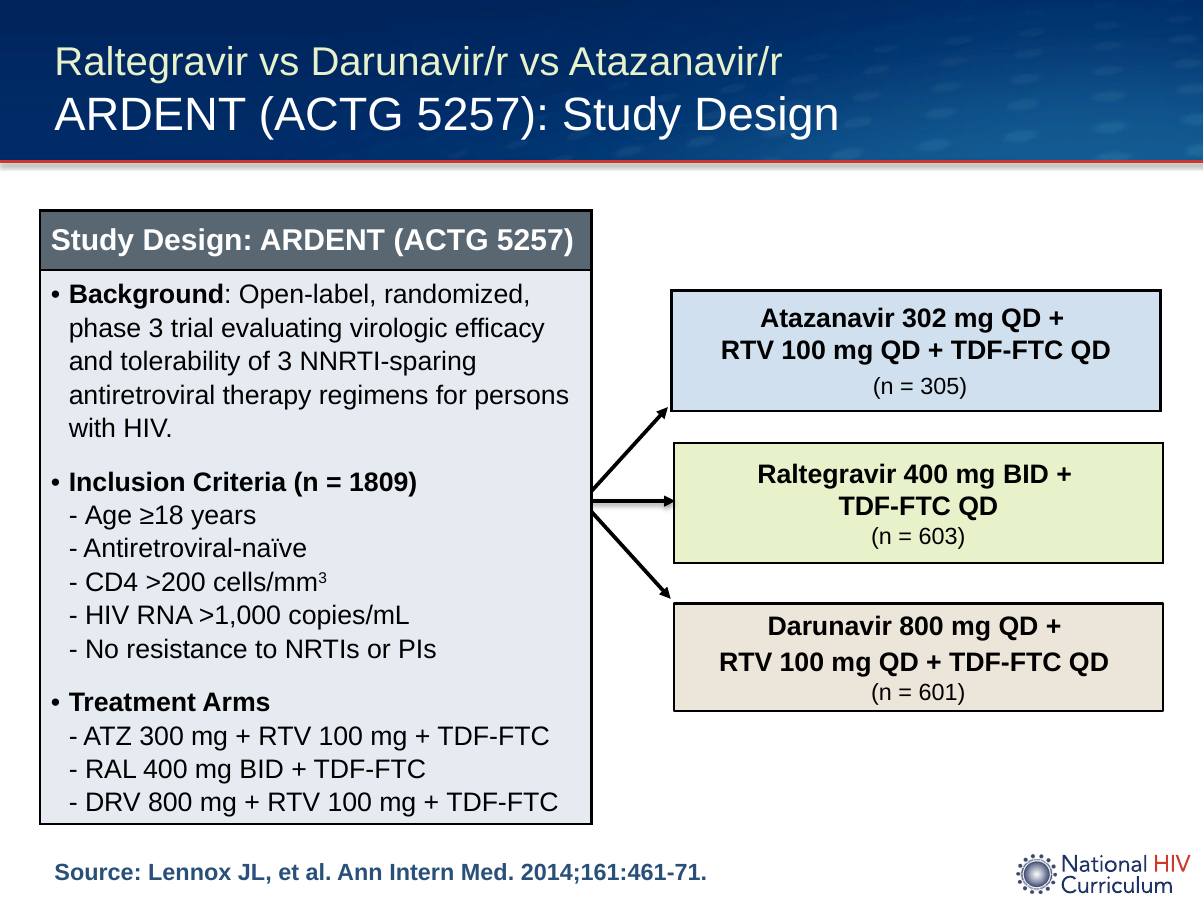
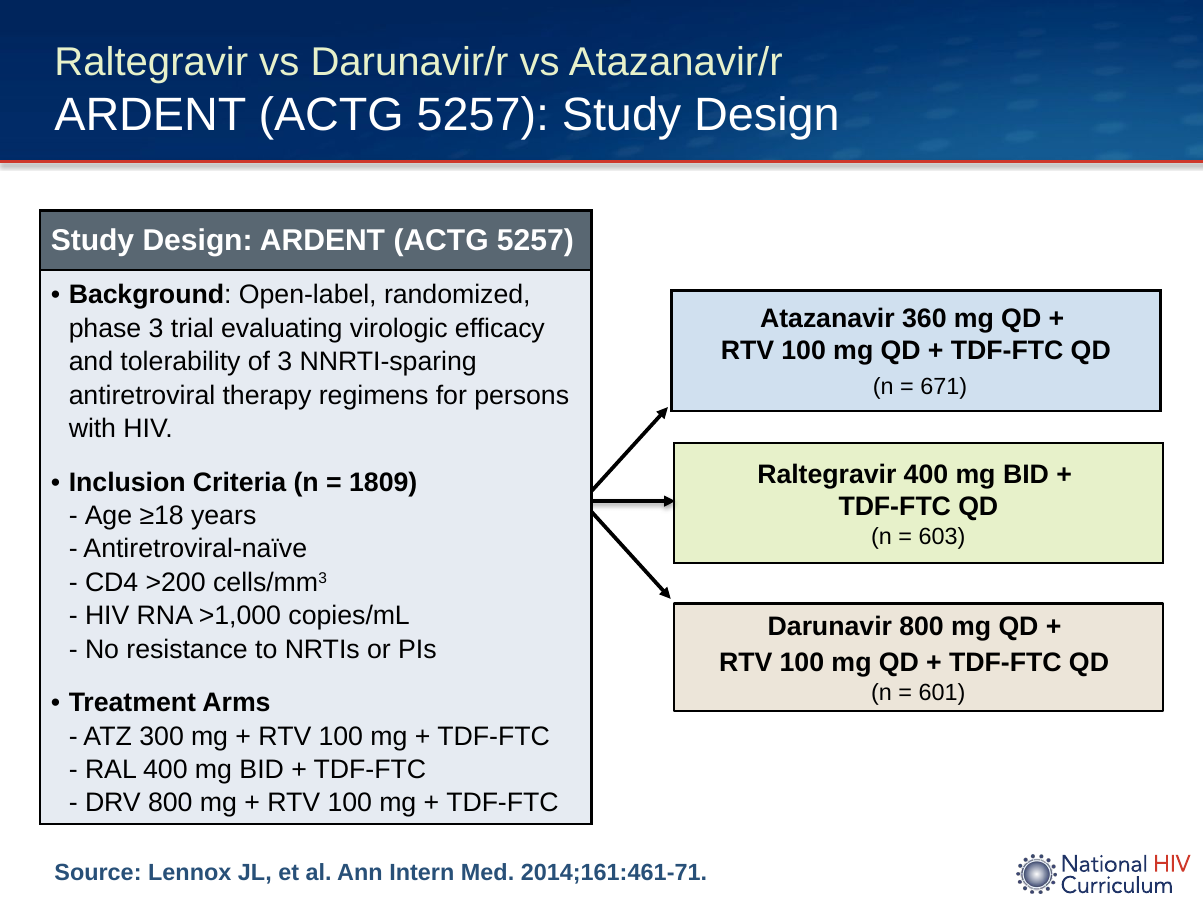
302: 302 -> 360
305: 305 -> 671
